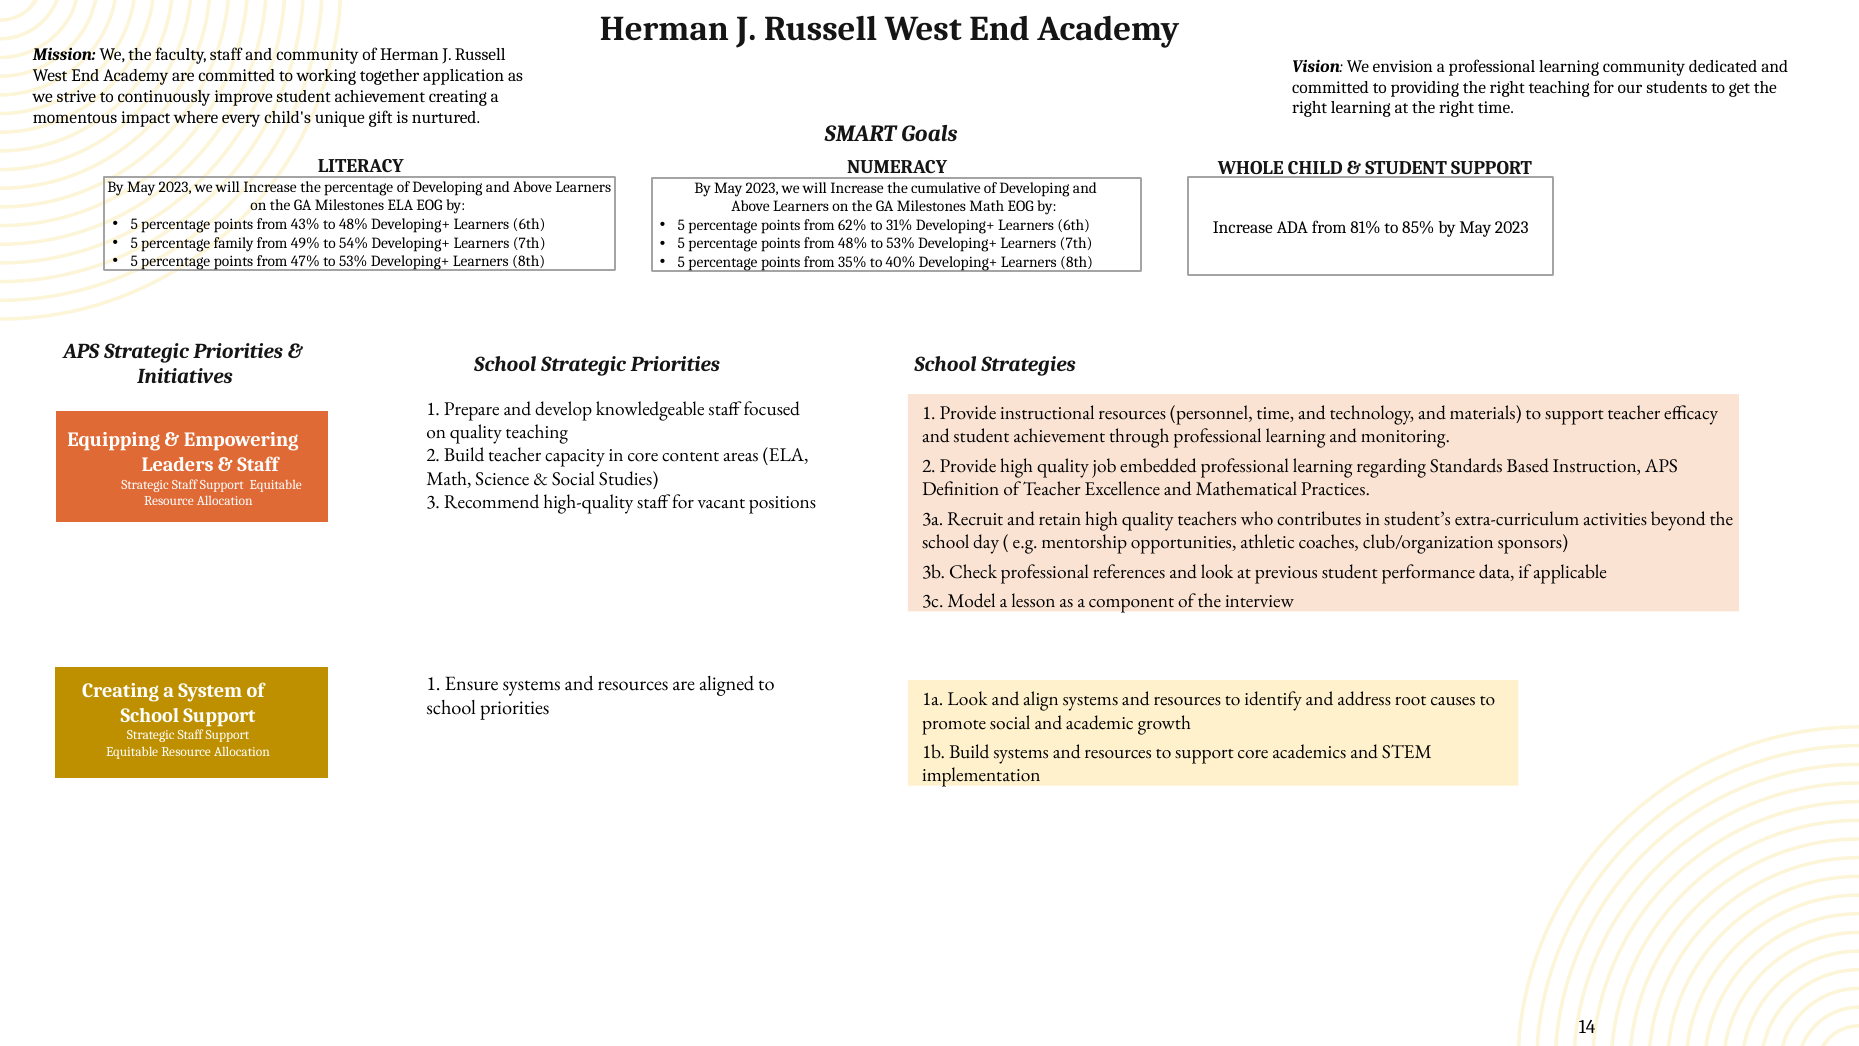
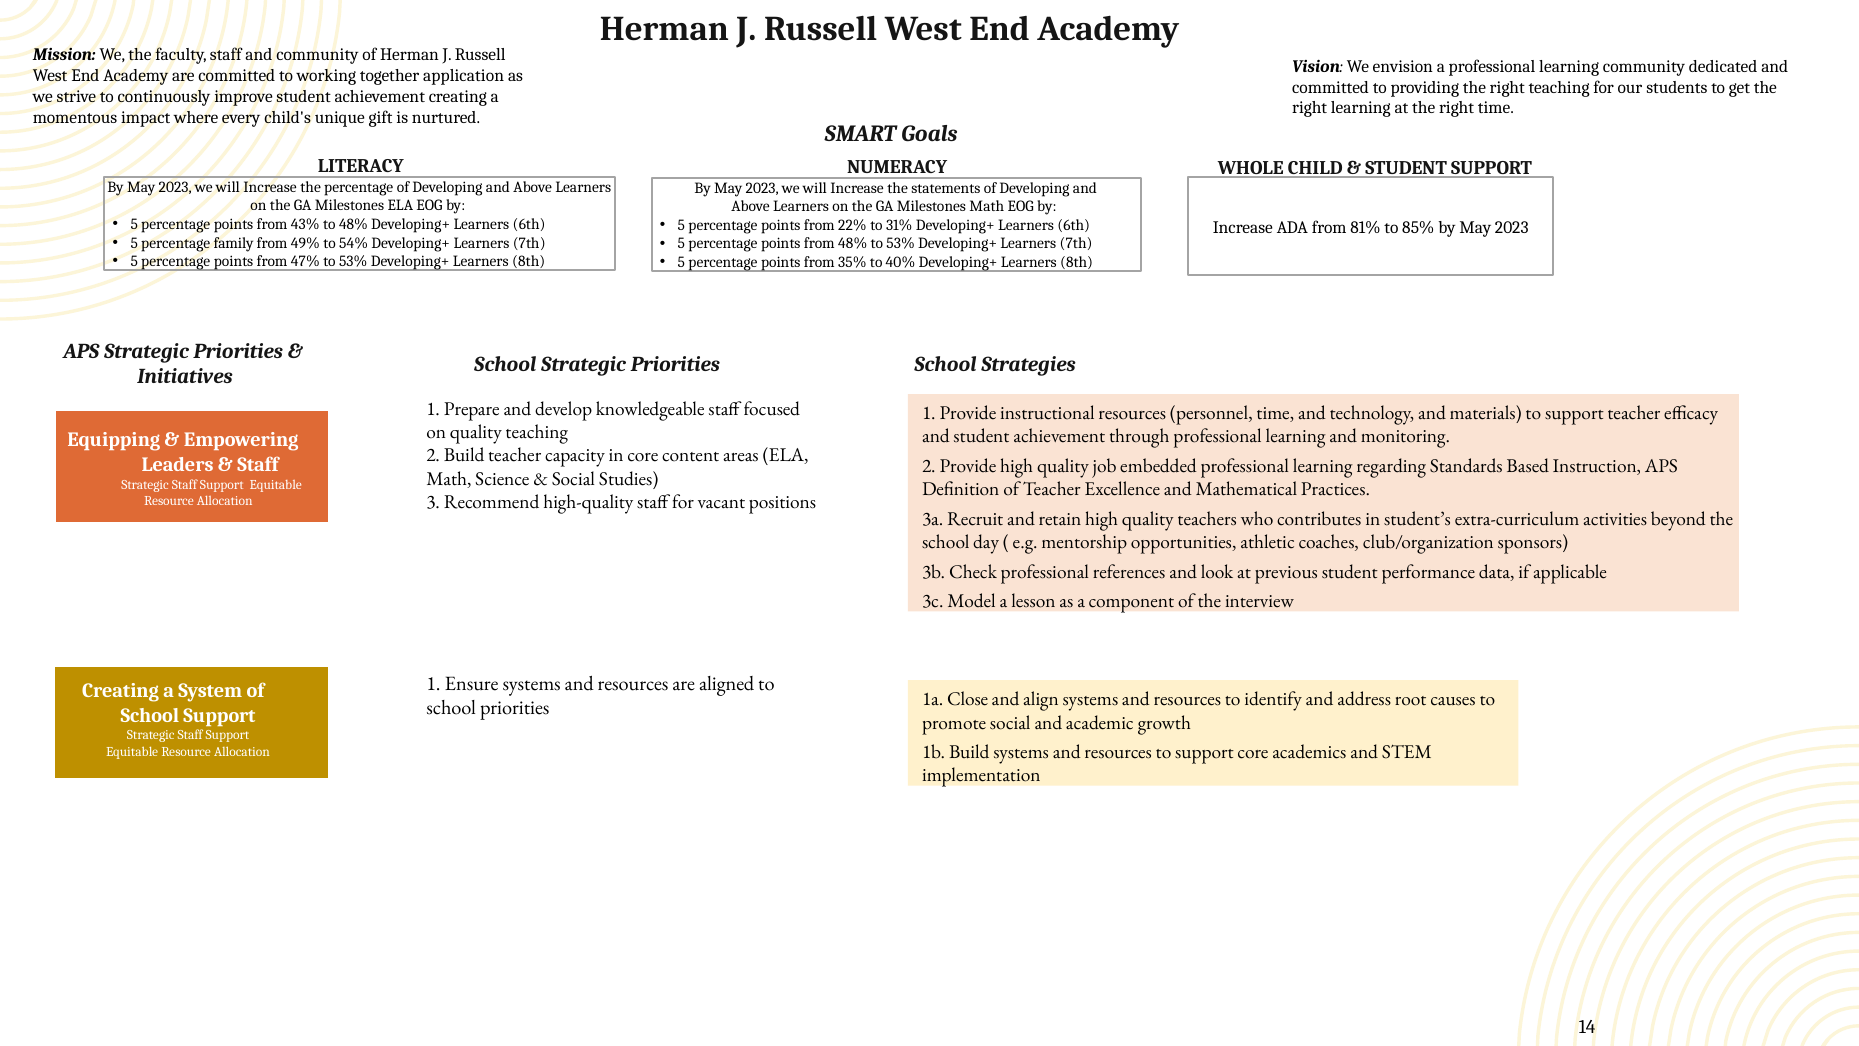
cumulative: cumulative -> statements
62%: 62% -> 22%
1a Look: Look -> Close
